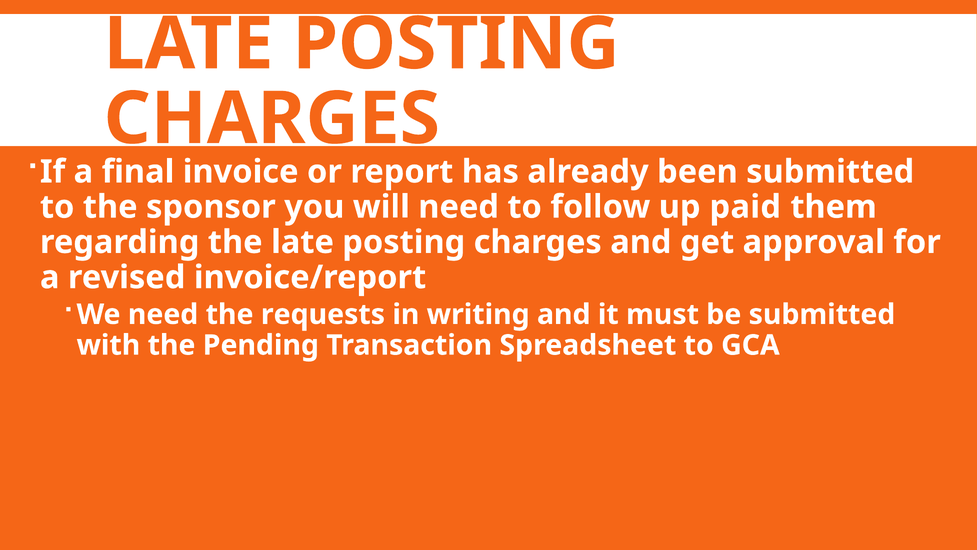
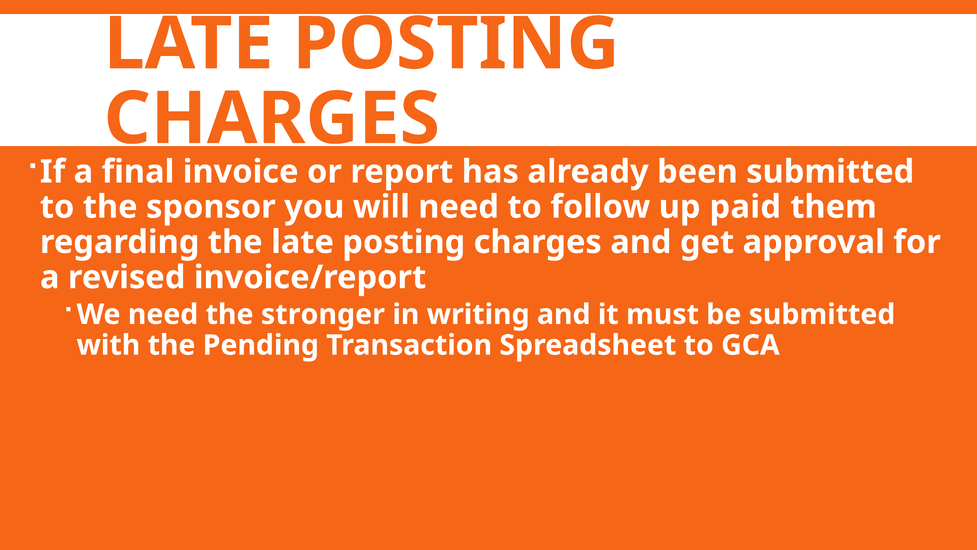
requests: requests -> stronger
